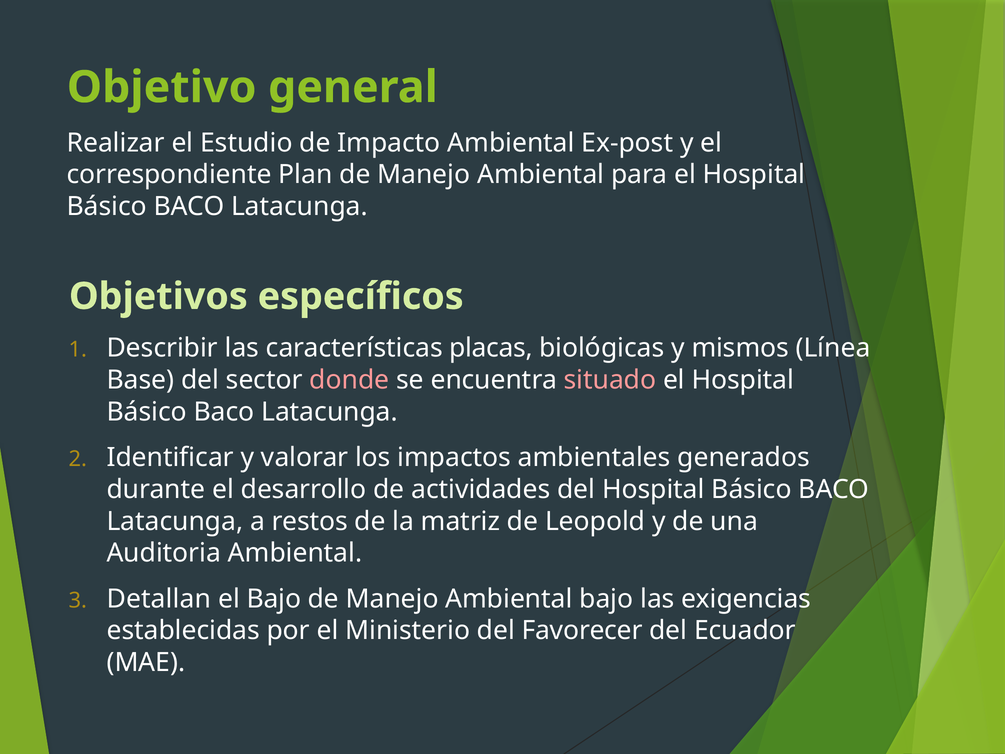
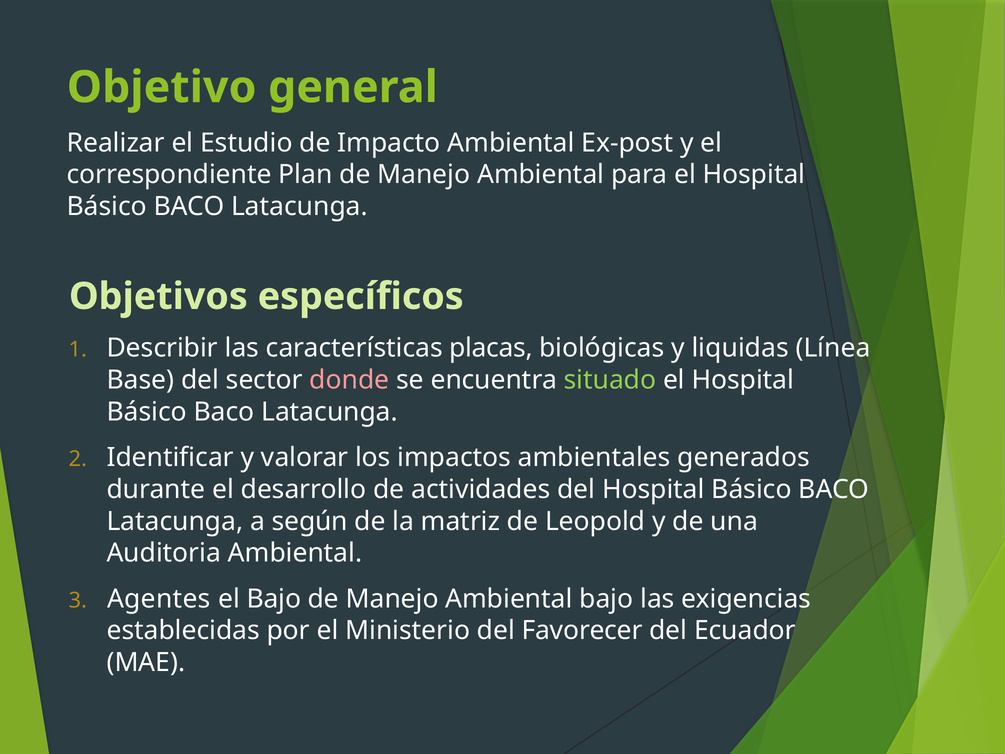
mismos: mismos -> liquidas
situado colour: pink -> light green
restos: restos -> según
Detallan: Detallan -> Agentes
